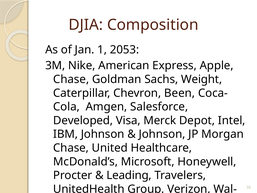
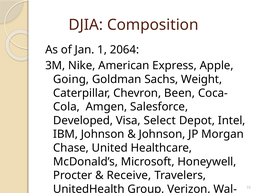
2053: 2053 -> 2064
Chase at (71, 79): Chase -> Going
Merck: Merck -> Select
Leading: Leading -> Receive
